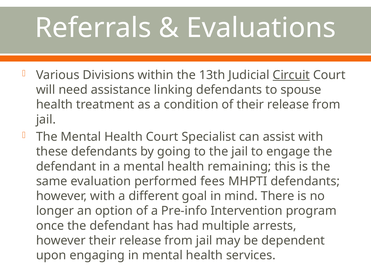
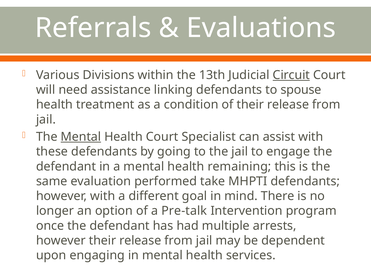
Mental at (81, 137) underline: none -> present
fees: fees -> take
Pre-info: Pre-info -> Pre-talk
